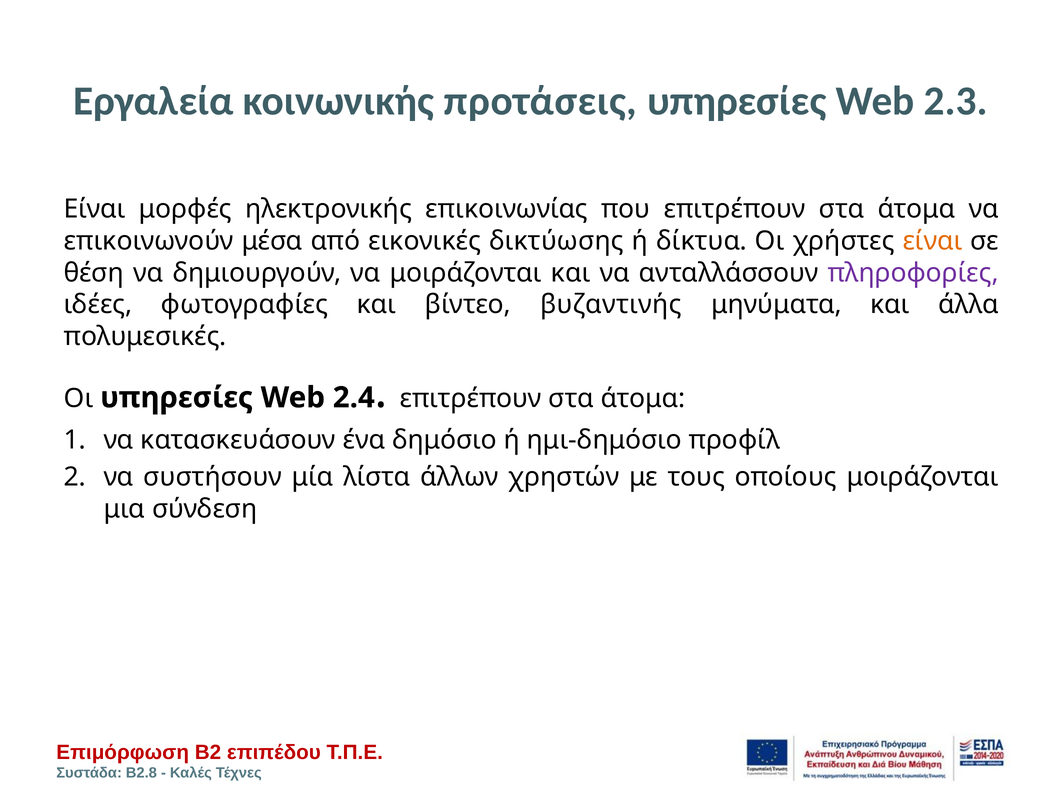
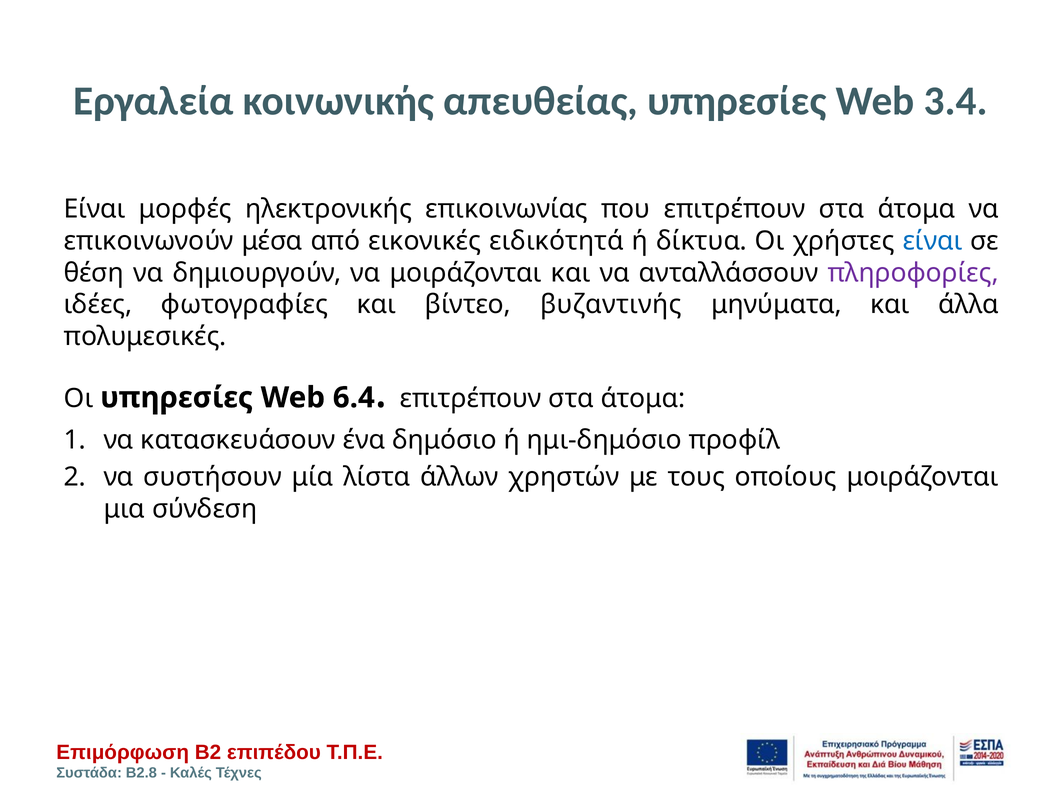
προτάσεις: προτάσεις -> απευθείας
2.3: 2.3 -> 3.4
δικτύωσης: δικτύωσης -> ειδικότητά
είναι at (933, 241) colour: orange -> blue
2.4: 2.4 -> 6.4
